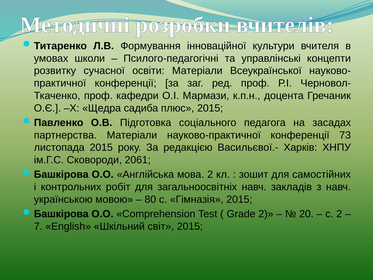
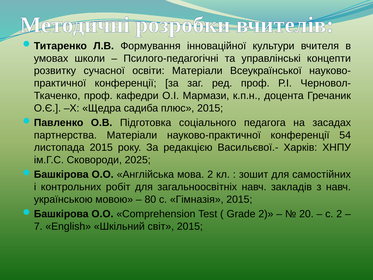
73: 73 -> 54
2061: 2061 -> 2025
